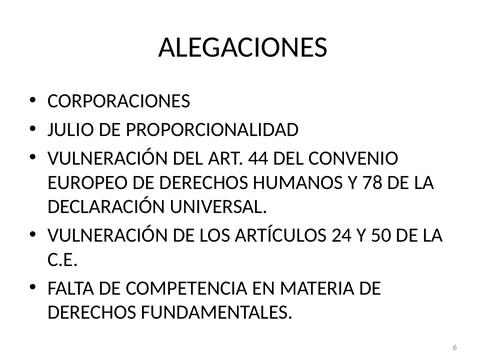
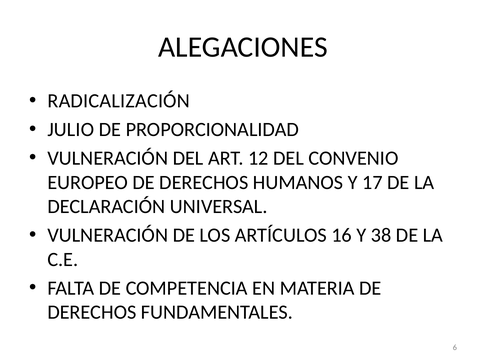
CORPORACIONES: CORPORACIONES -> RADICALIZACIÓN
44: 44 -> 12
78: 78 -> 17
24: 24 -> 16
50: 50 -> 38
